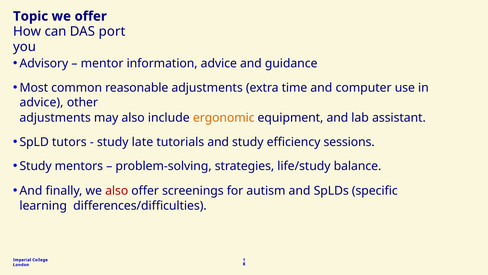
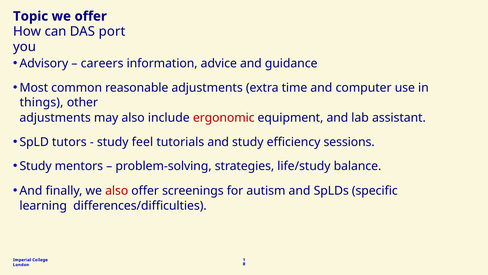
mentor: mentor -> careers
advice at (42, 102): advice -> things
ergonomic colour: orange -> red
late: late -> feel
